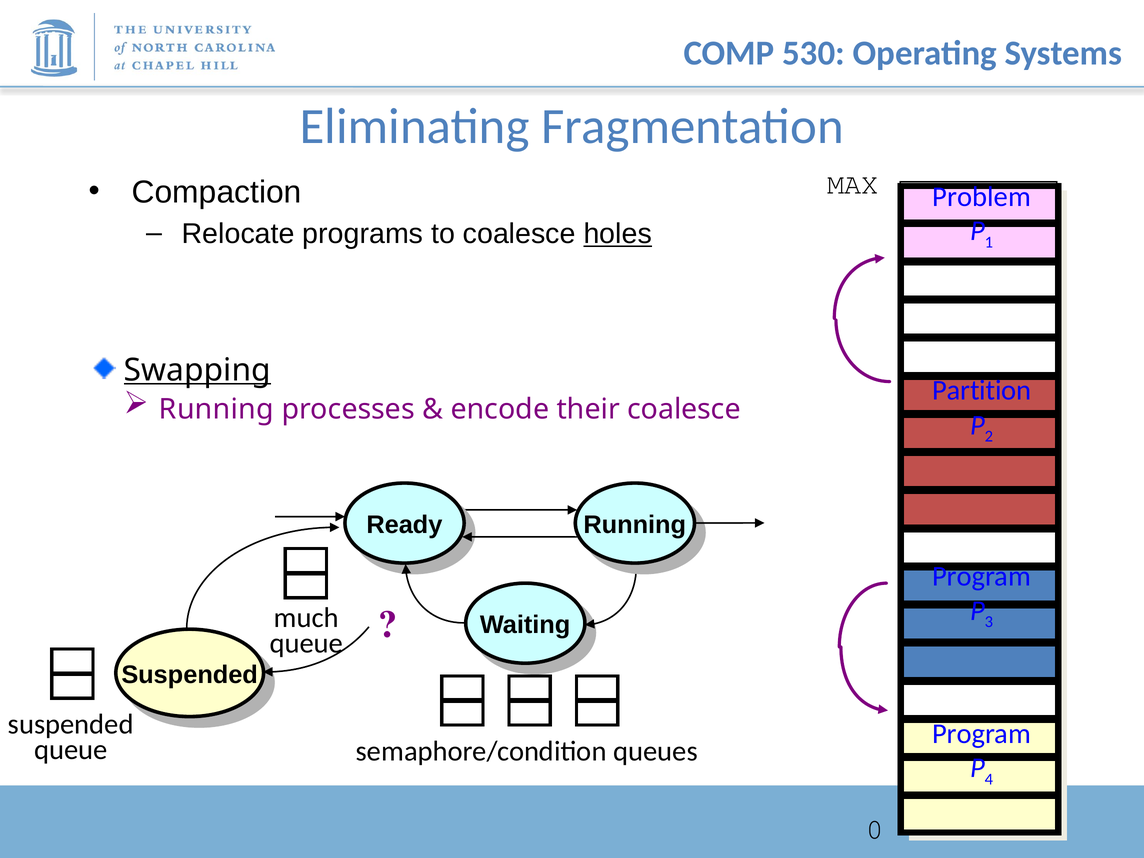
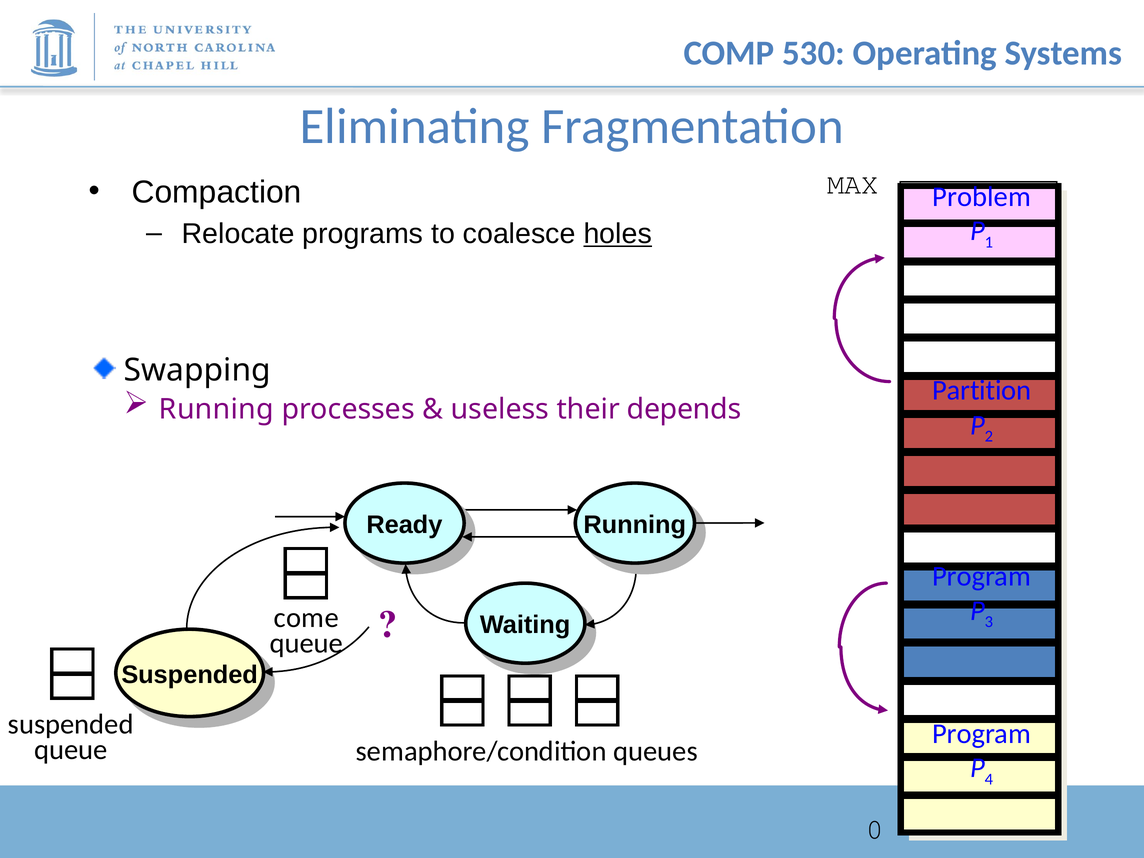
Swapping underline: present -> none
encode: encode -> useless
their coalesce: coalesce -> depends
much: much -> come
